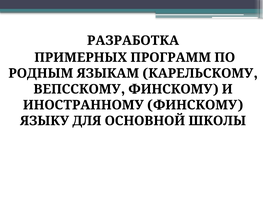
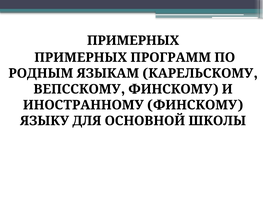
РАЗРАБОТКА at (133, 40): РАЗРАБОТКА -> ПРИМЕРНЫХ
